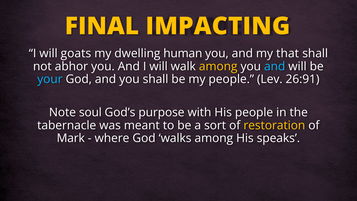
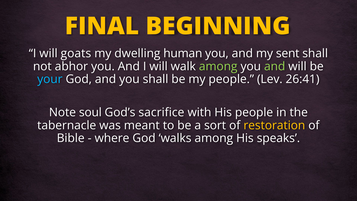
IMPACTING: IMPACTING -> BEGINNING
that: that -> sent
among at (218, 66) colour: yellow -> light green
and at (275, 66) colour: light blue -> light green
26:91: 26:91 -> 26:41
purpose: purpose -> sacrifice
Mark: Mark -> Bible
